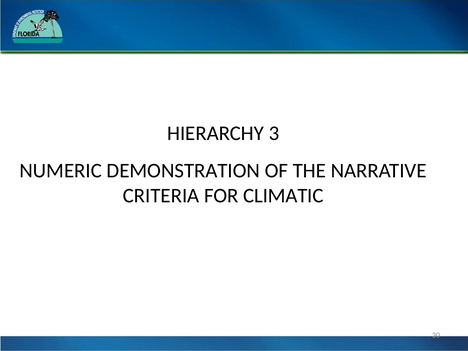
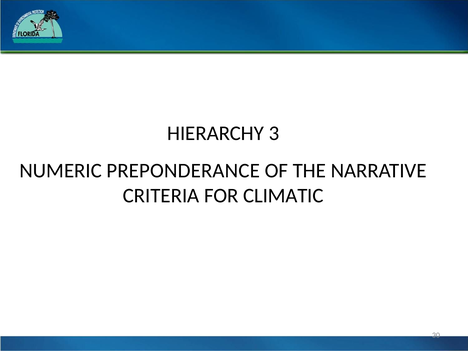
DEMONSTRATION: DEMONSTRATION -> PREPONDERANCE
